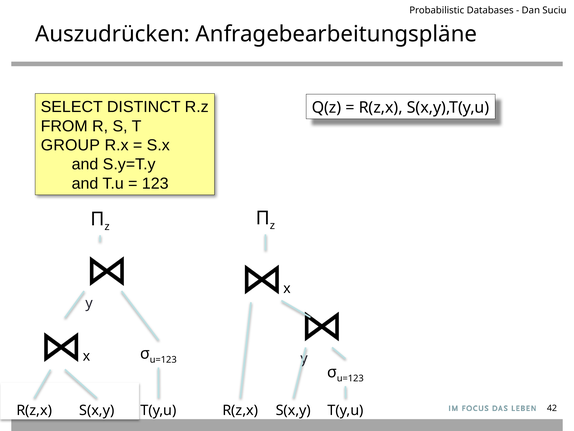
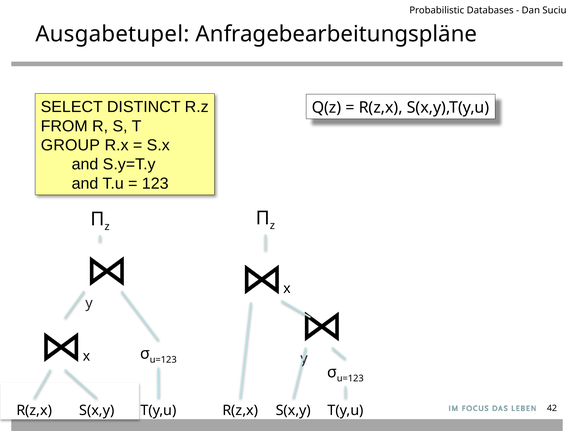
Auszudrücken: Auszudrücken -> Ausgabetupel
